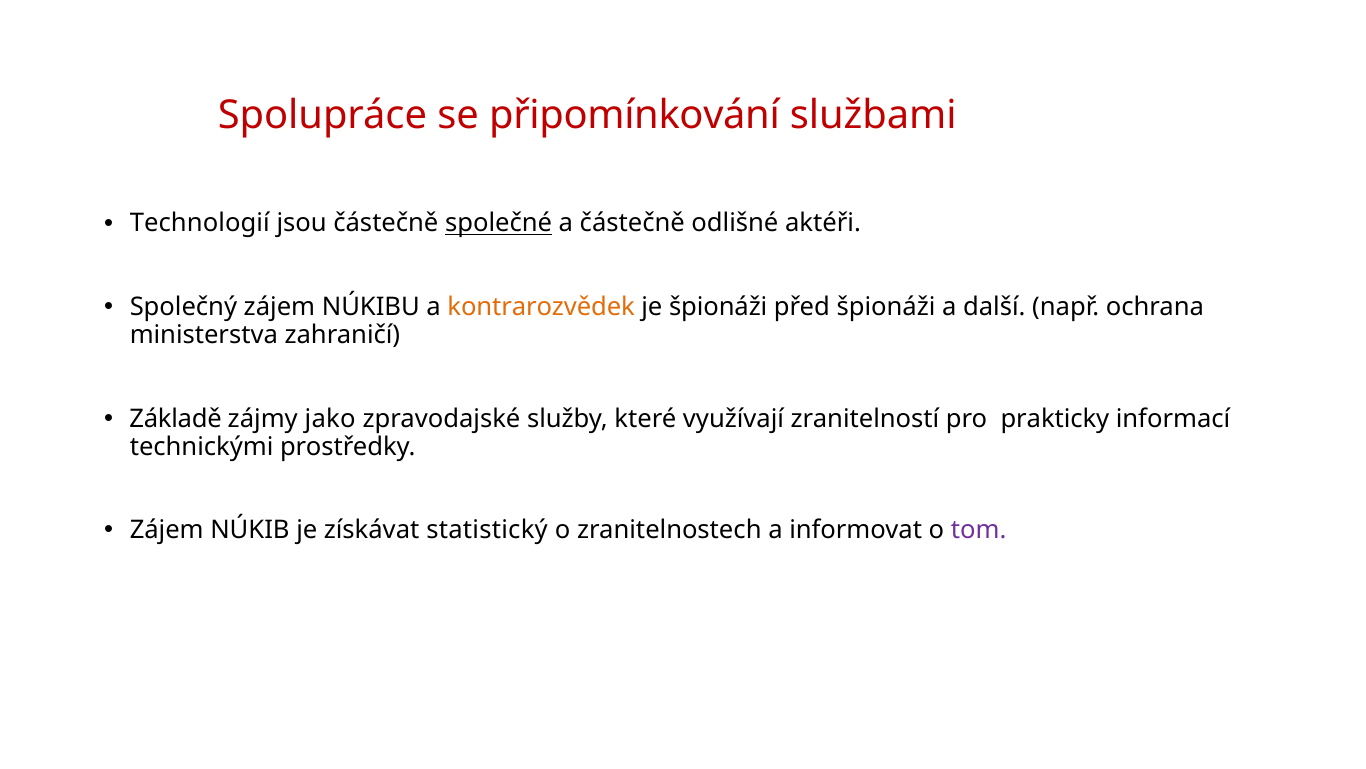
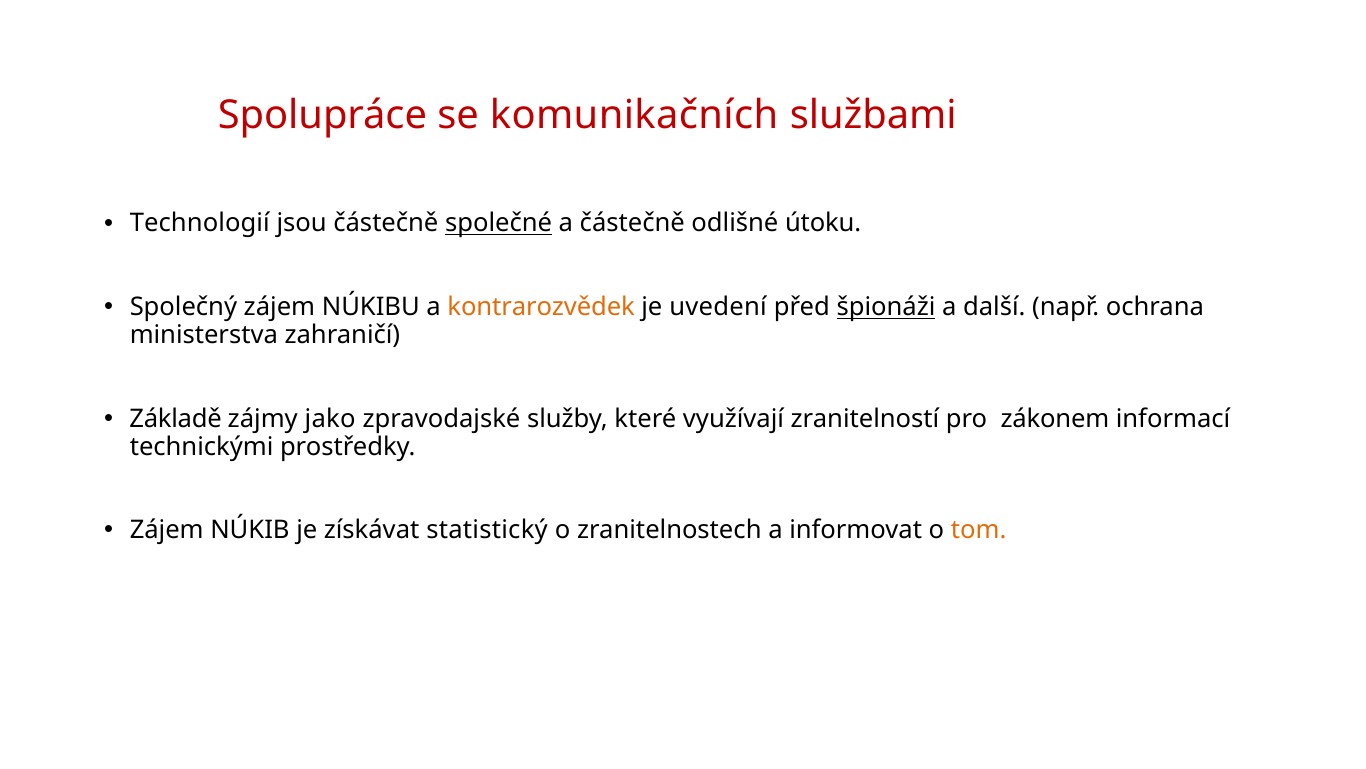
připomínkování: připomínkování -> komunikačních
aktéři: aktéři -> útoku
je špionáži: špionáži -> uvedení
špionáži at (886, 307) underline: none -> present
prakticky: prakticky -> zákonem
tom colour: purple -> orange
